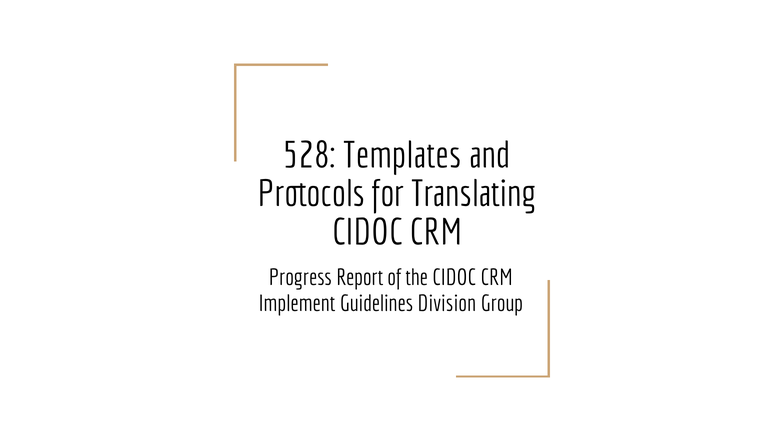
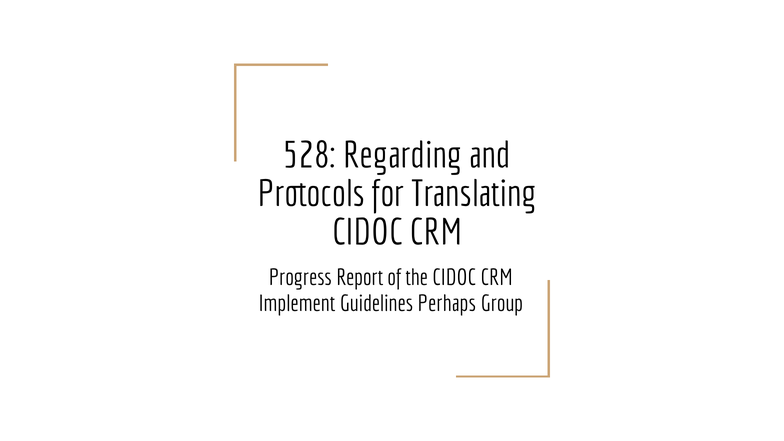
Templates: Templates -> Regarding
Division: Division -> Perhaps
